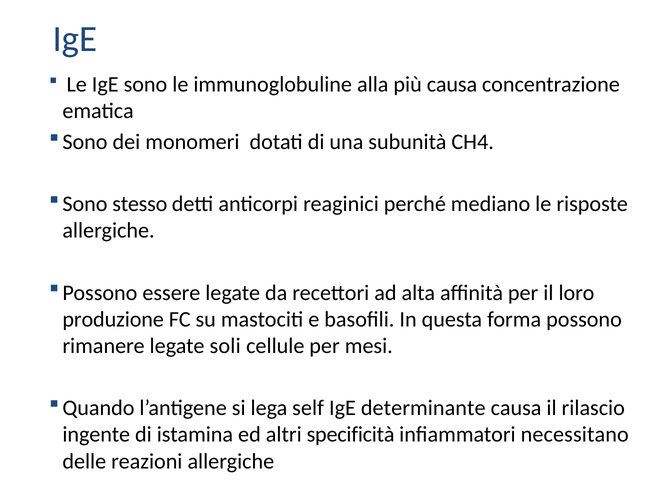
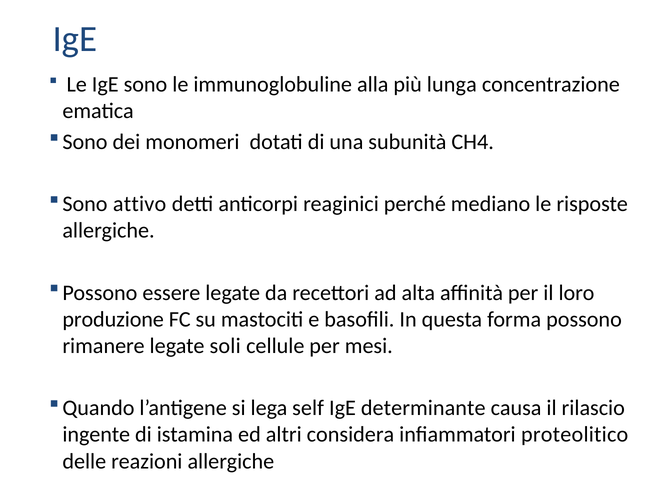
più causa: causa -> lunga
stesso: stesso -> attivo
specificità: specificità -> considera
necessitano: necessitano -> proteolitico
